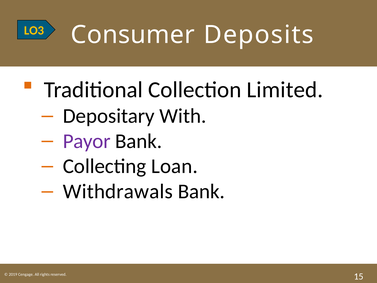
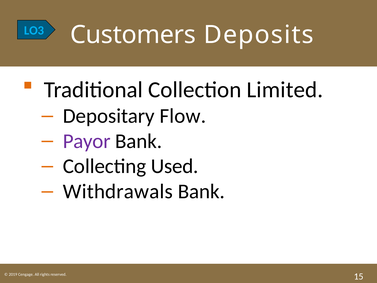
LO3 colour: yellow -> light blue
Consumer: Consumer -> Customers
With: With -> Flow
Loan: Loan -> Used
